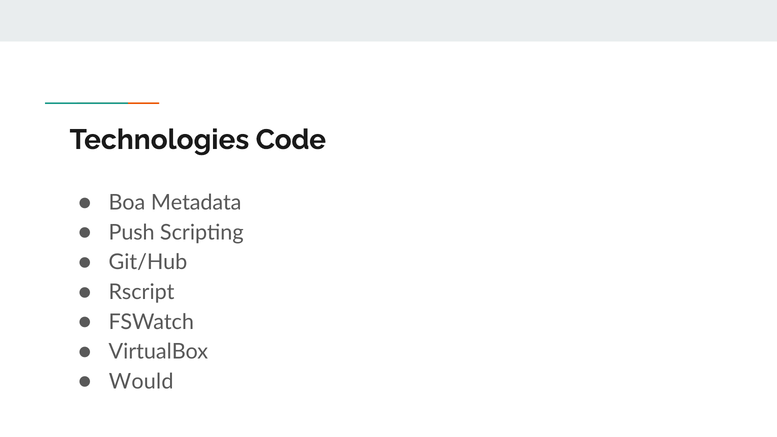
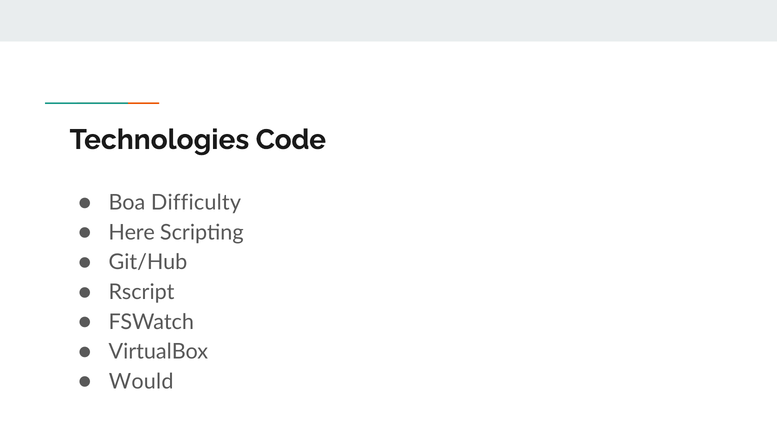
Metadata: Metadata -> Difficulty
Push: Push -> Here
